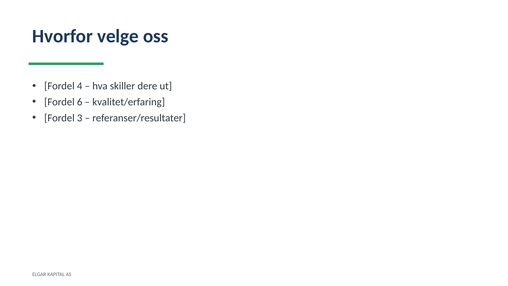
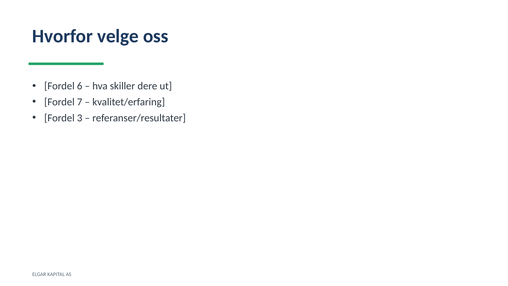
4: 4 -> 6
6: 6 -> 7
